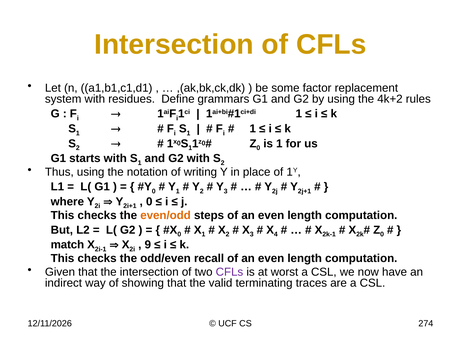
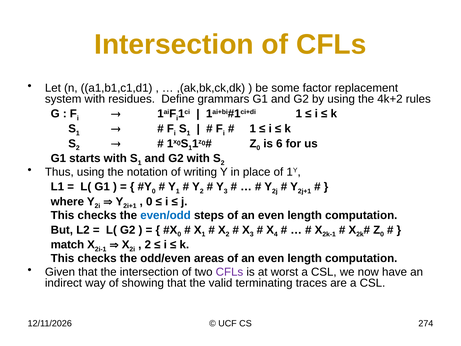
is 1: 1 -> 6
even/odd colour: orange -> blue
9 at (148, 245): 9 -> 2
recall: recall -> areas
